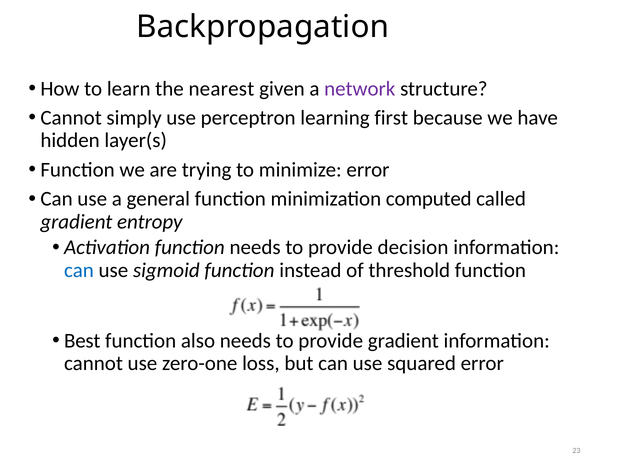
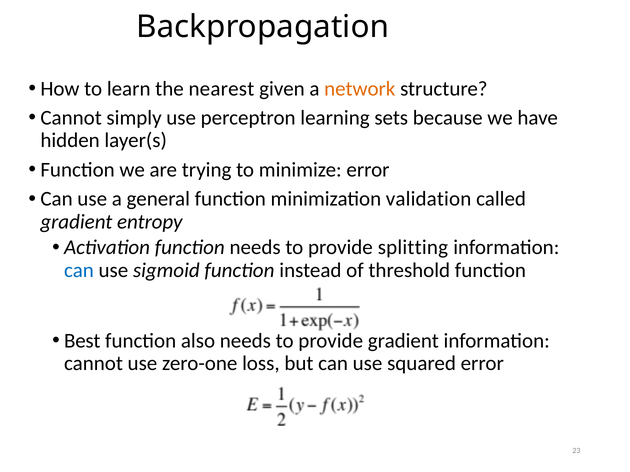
network colour: purple -> orange
first: first -> sets
computed: computed -> validation
decision: decision -> splitting
